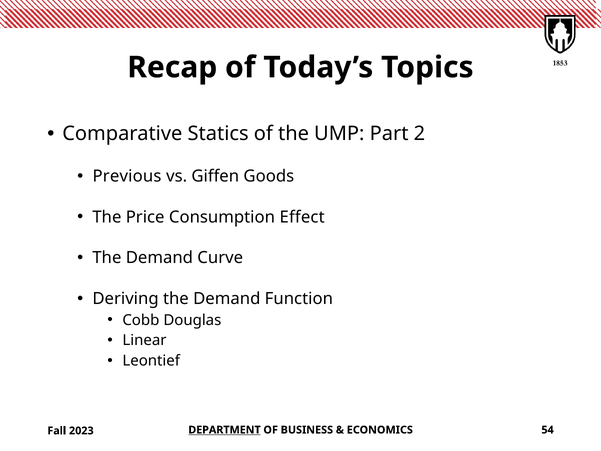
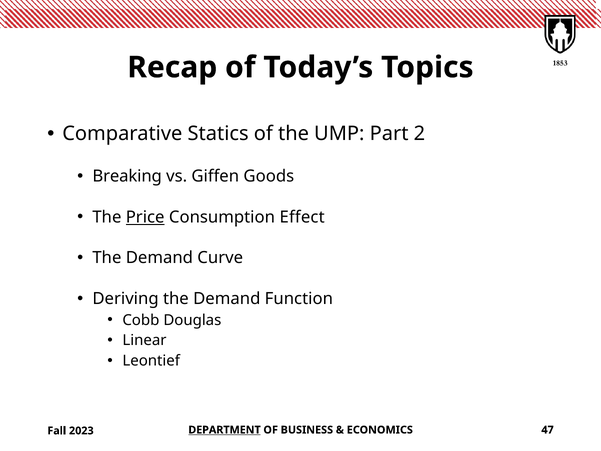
Previous: Previous -> Breaking
Price underline: none -> present
54: 54 -> 47
